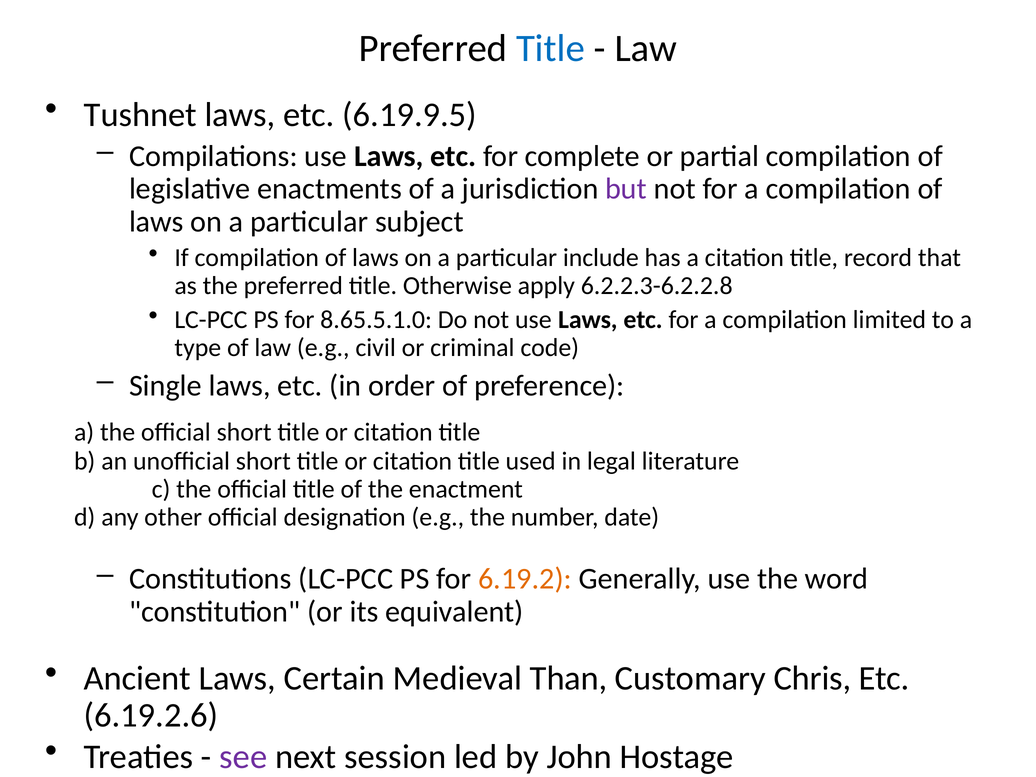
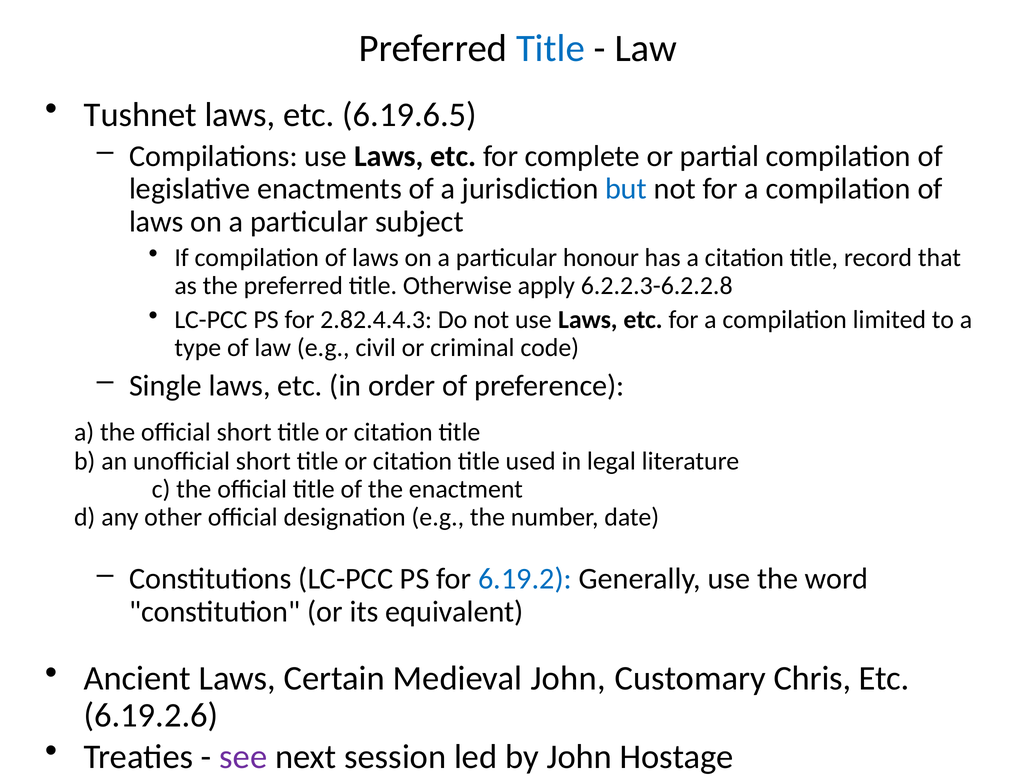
6.19.9.5: 6.19.9.5 -> 6.19.6.5
but colour: purple -> blue
include: include -> honour
8.65.5.1.0: 8.65.5.1.0 -> 2.82.4.4.3
6.19.2 colour: orange -> blue
Medieval Than: Than -> John
